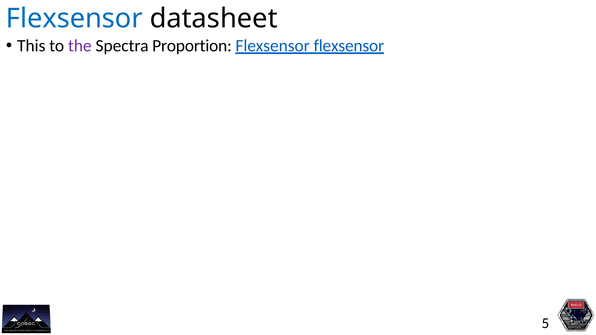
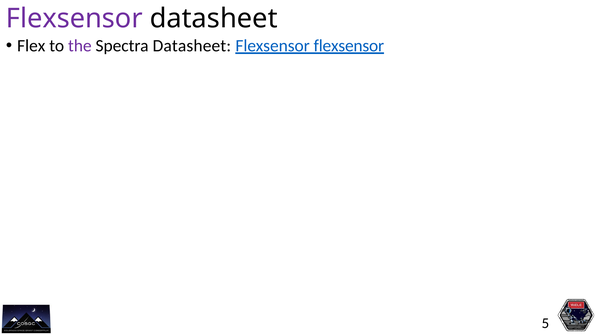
Flexsensor at (74, 18) colour: blue -> purple
This: This -> Flex
Spectra Proportion: Proportion -> Datasheet
